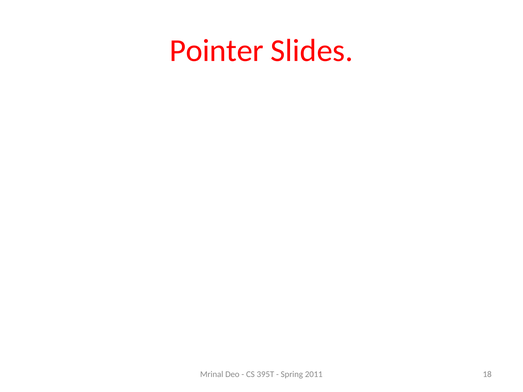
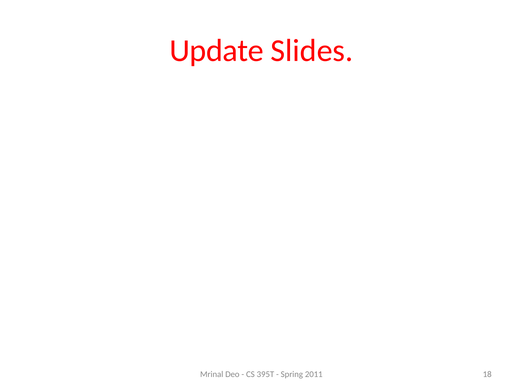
Pointer: Pointer -> Update
